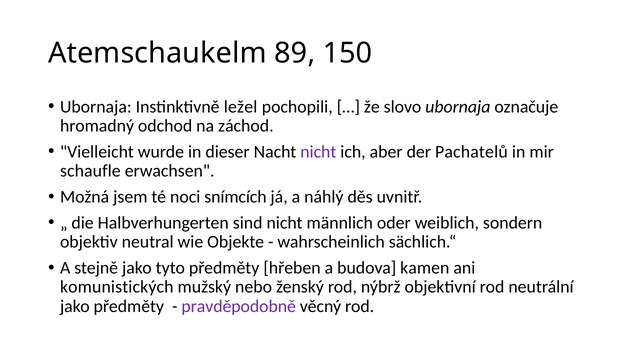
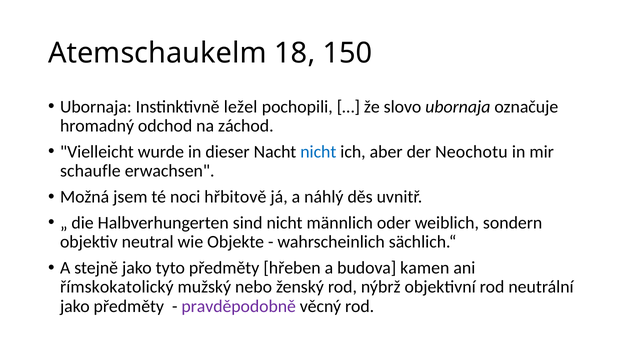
89: 89 -> 18
nicht at (318, 152) colour: purple -> blue
Pachatelů: Pachatelů -> Neochotu
snímcích: snímcích -> hřbitově
komunistických: komunistických -> římskokatolický
